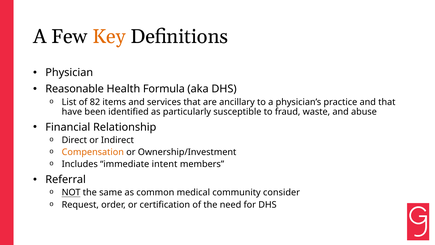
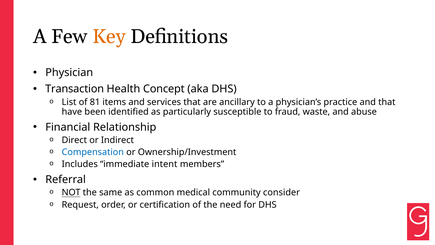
Reasonable: Reasonable -> Transaction
Formula: Formula -> Concept
82: 82 -> 81
Compensation colour: orange -> blue
